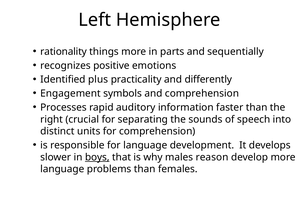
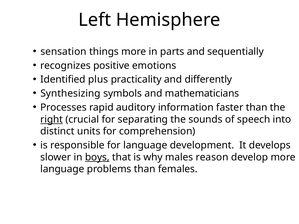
rationality: rationality -> sensation
Engagement: Engagement -> Synthesizing
and comprehension: comprehension -> mathematicians
right underline: none -> present
